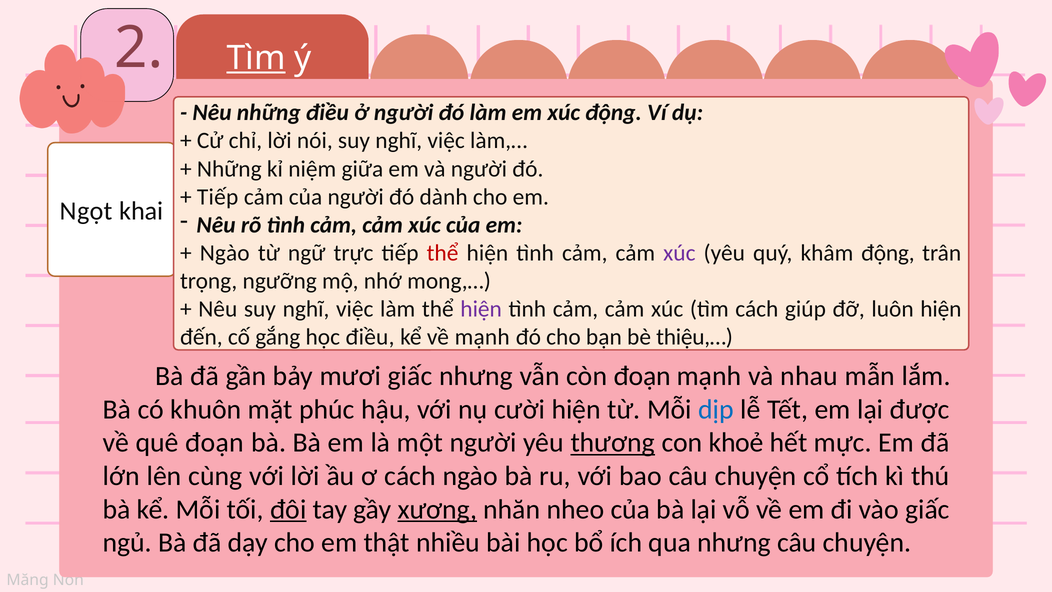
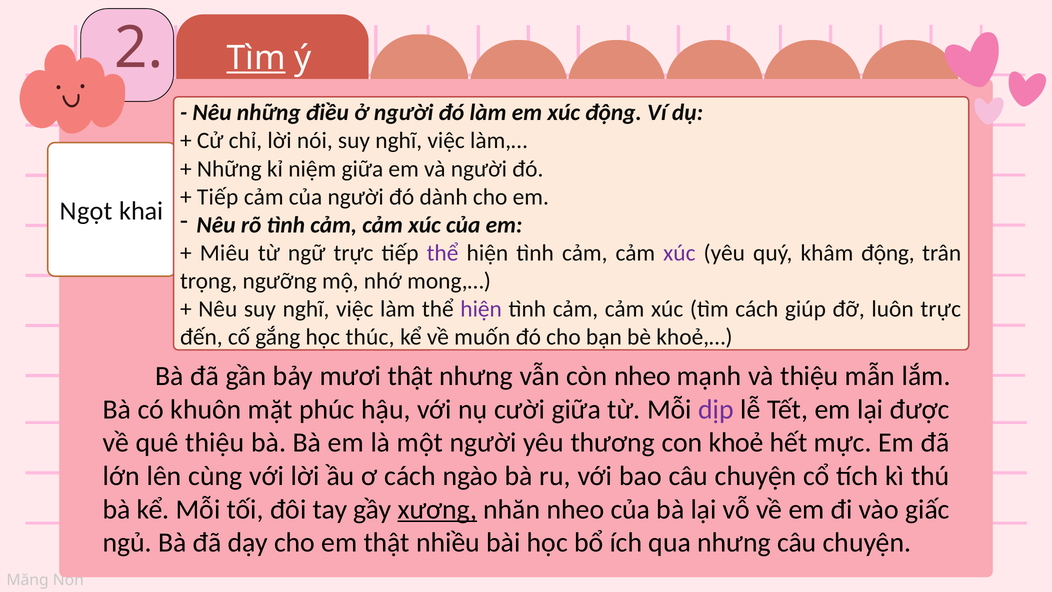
Ngào at (225, 253): Ngào -> Miêu
thể at (443, 253) colour: red -> purple
luôn hiện: hiện -> trực
học điều: điều -> thúc
về mạnh: mạnh -> muốn
thiệu,…: thiệu,… -> khoẻ,…
mươi giấc: giấc -> thật
còn đoạn: đoạn -> nheo
và nhau: nhau -> thiệu
cười hiện: hiện -> giữa
dịp colour: blue -> purple
quê đoạn: đoạn -> thiệu
thương underline: present -> none
đôi underline: present -> none
